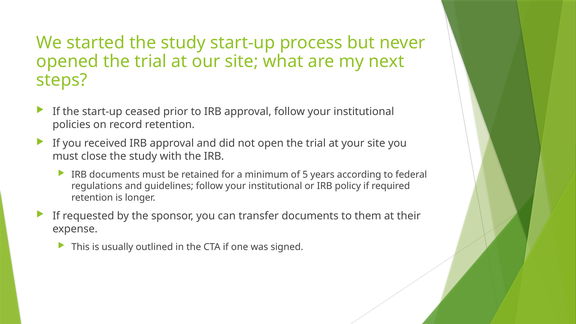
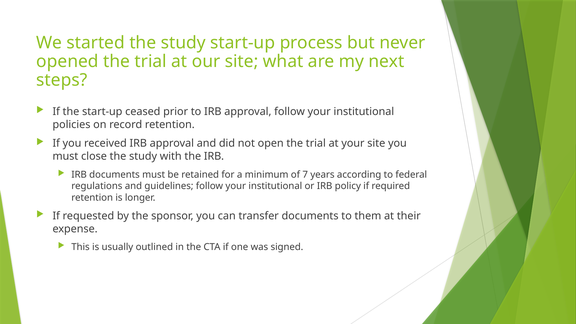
5: 5 -> 7
